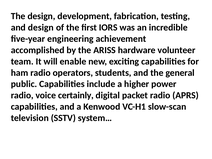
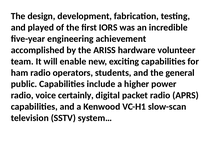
and design: design -> played
